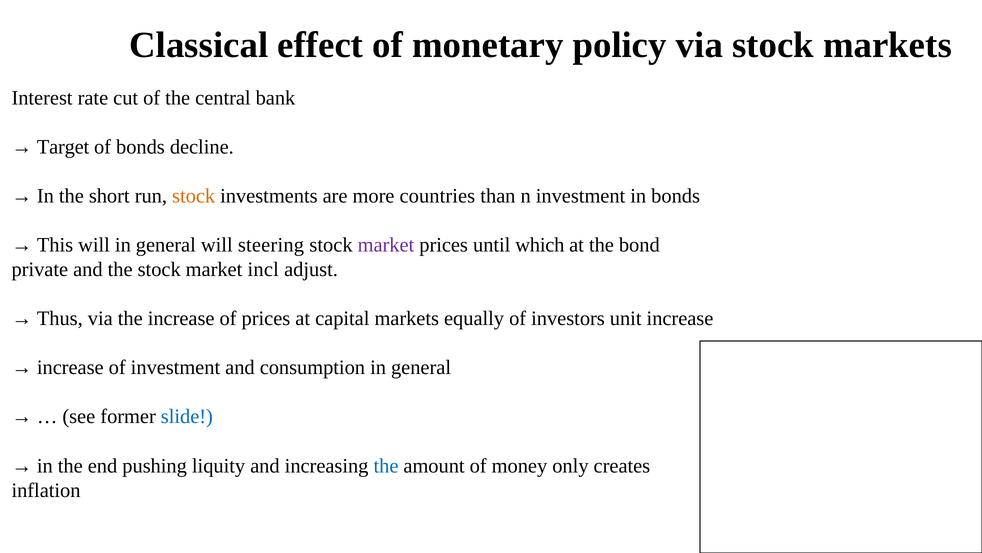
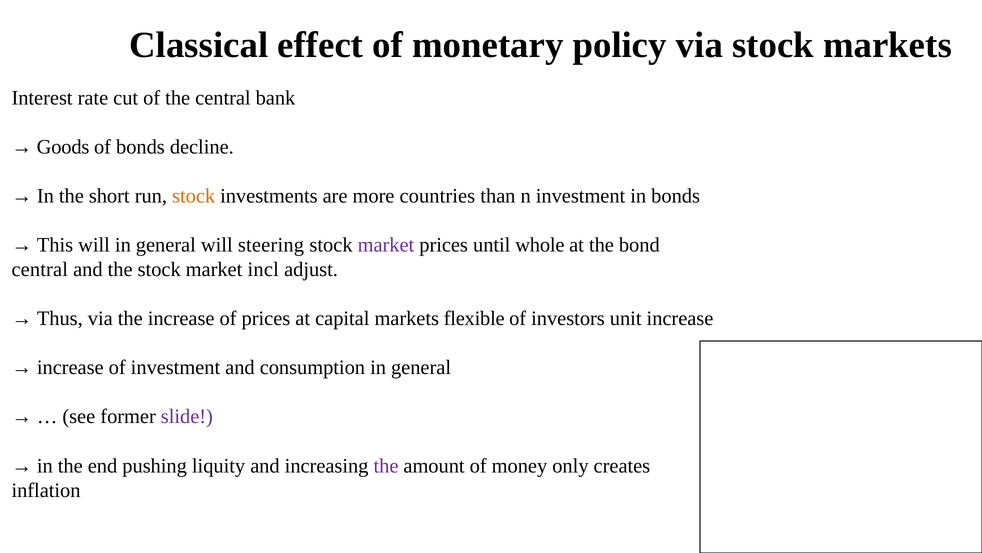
Target: Target -> Goods
which: which -> whole
private at (40, 269): private -> central
equally: equally -> flexible
slide colour: blue -> purple
the at (386, 465) colour: blue -> purple
